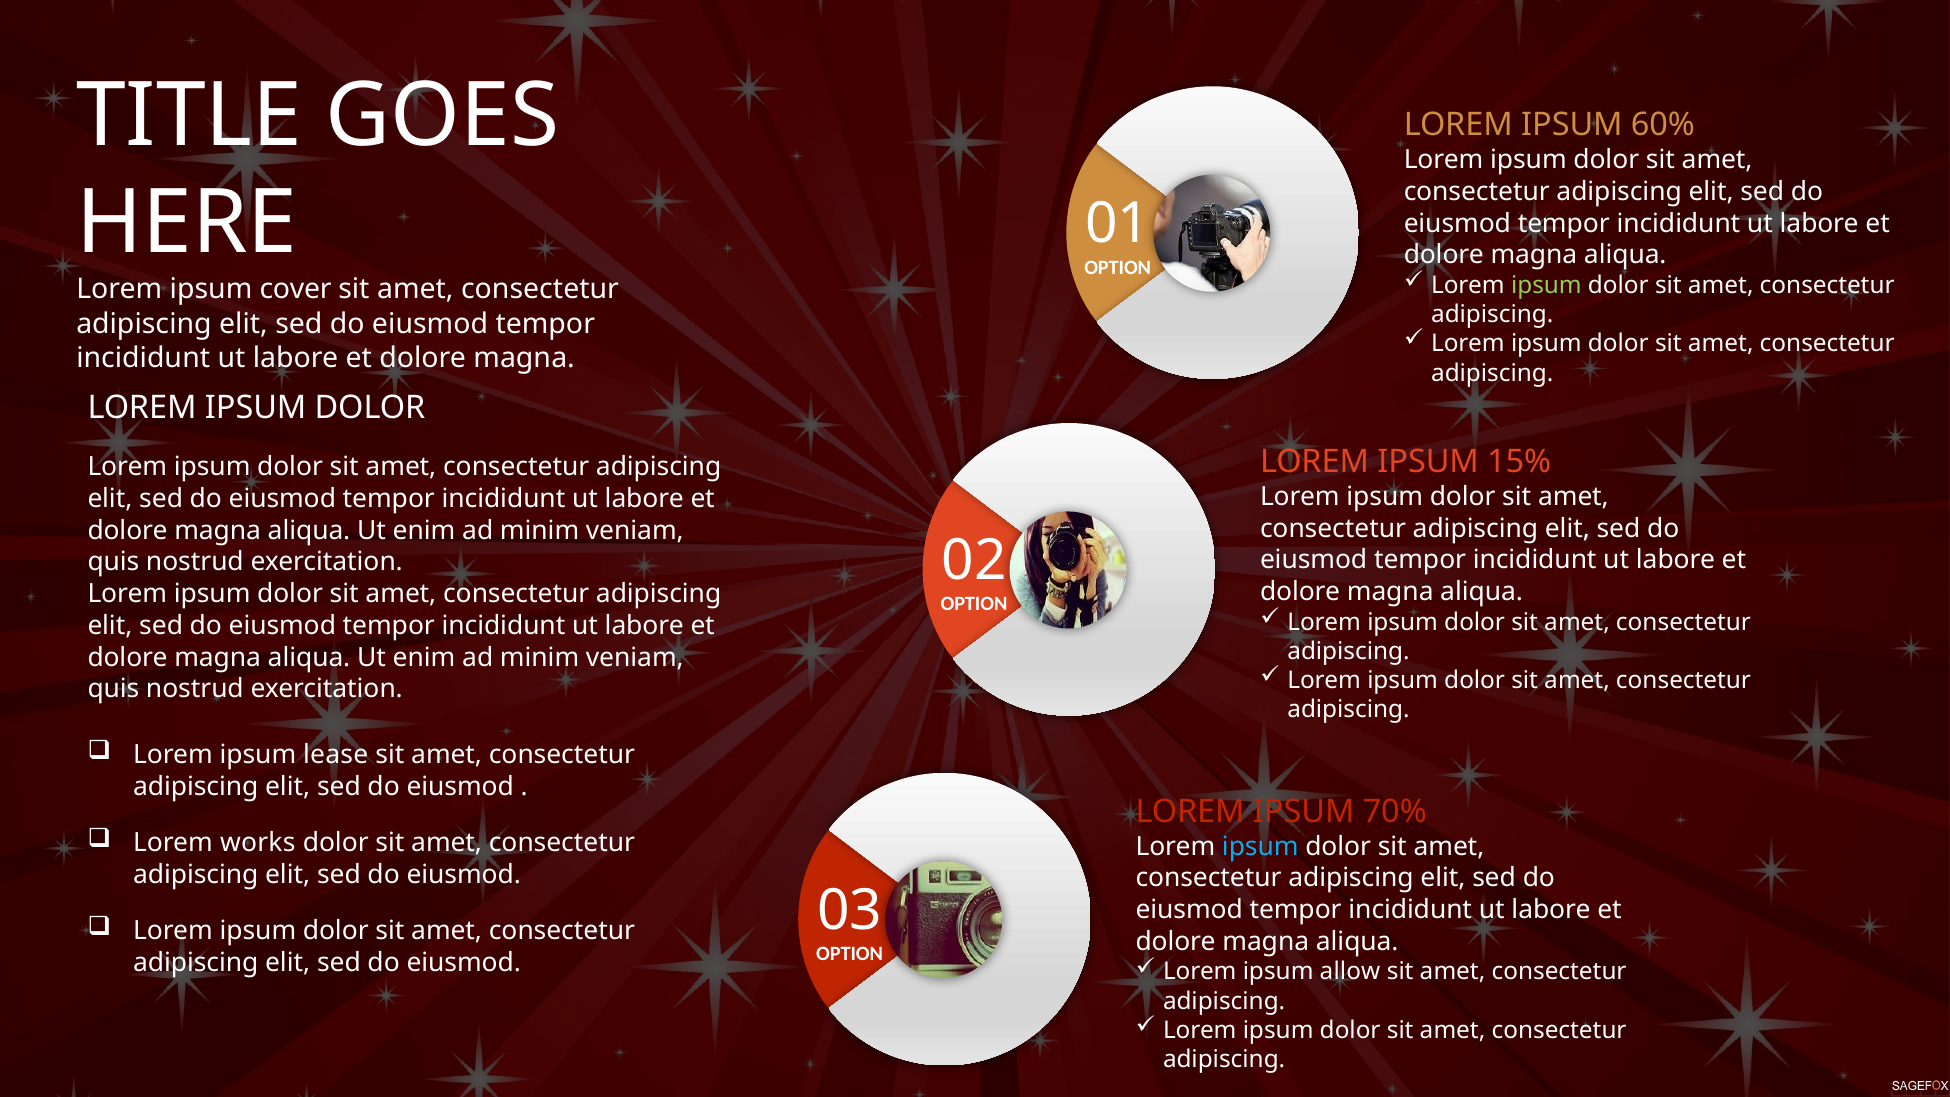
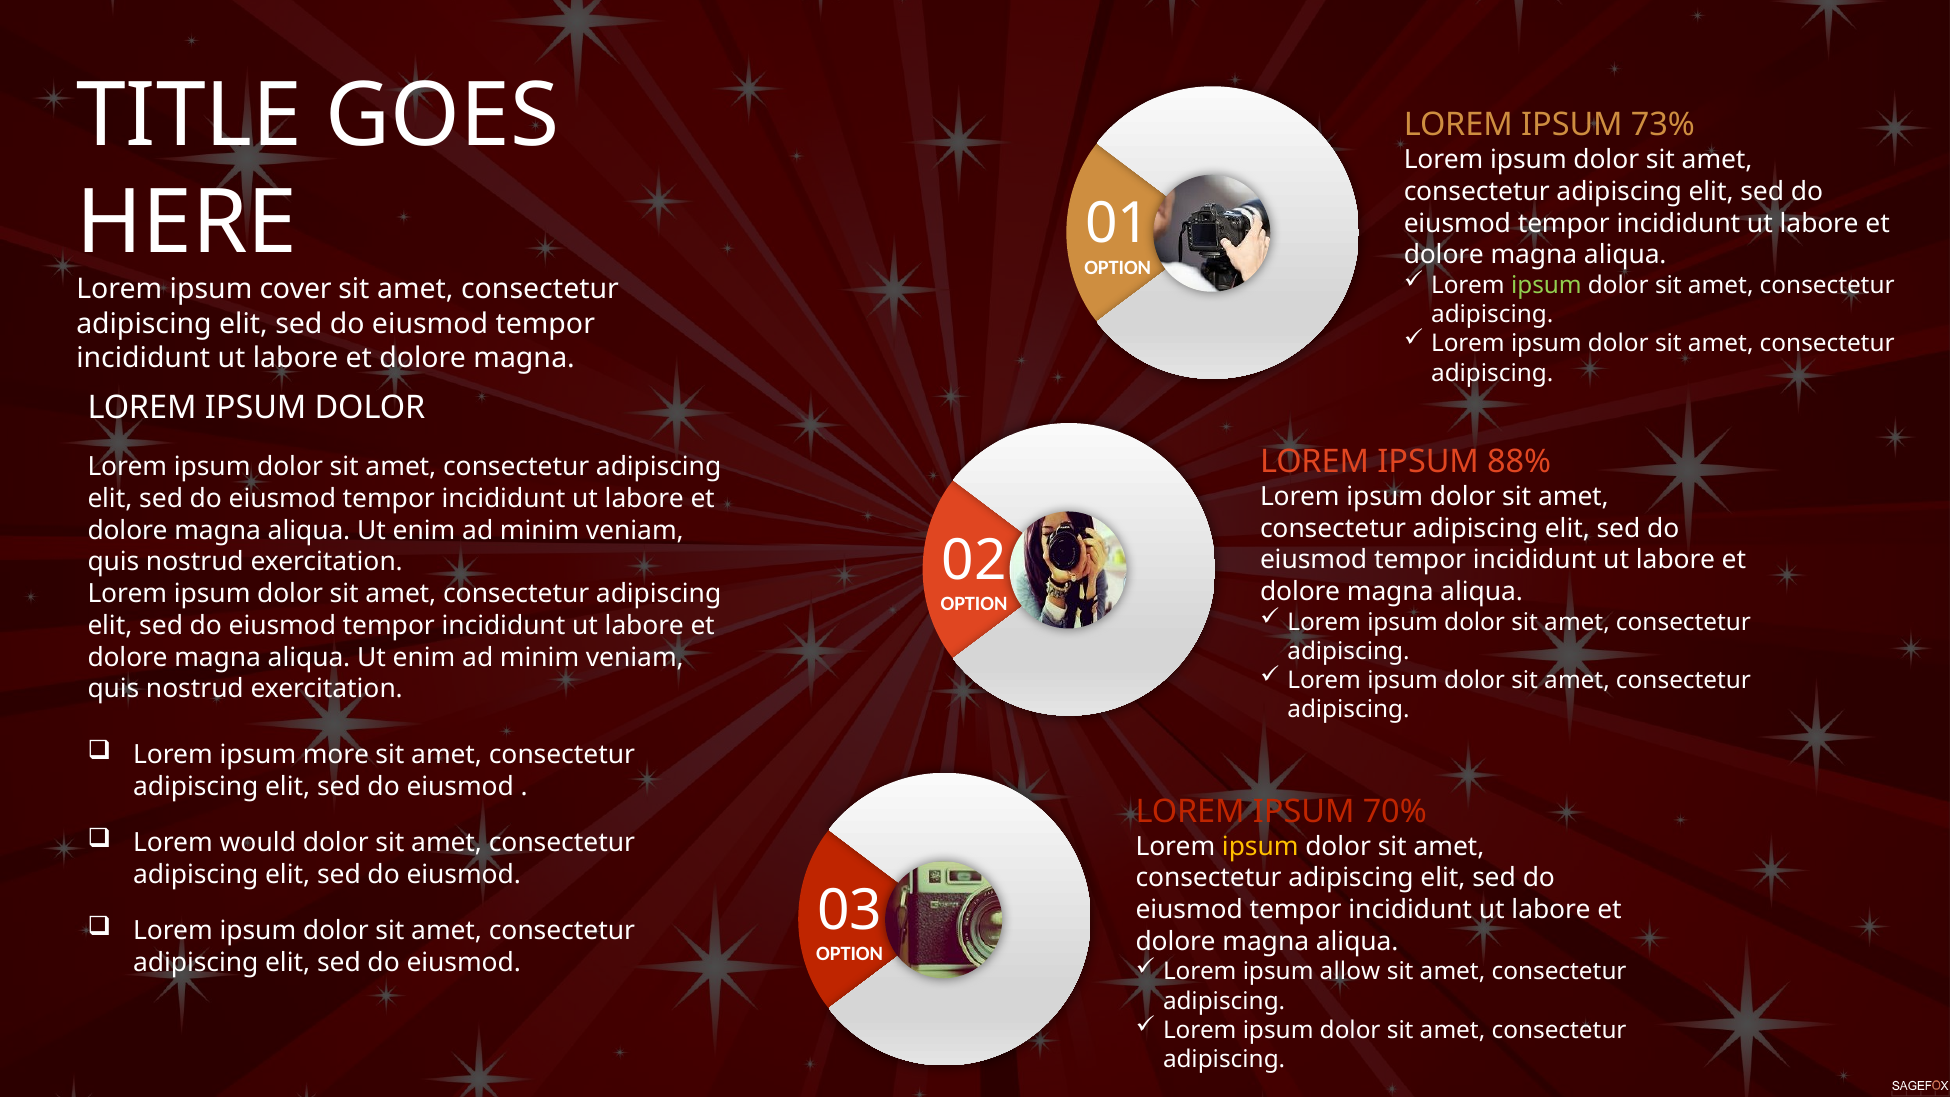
60%: 60% -> 73%
15%: 15% -> 88%
lease: lease -> more
works: works -> would
ipsum at (1260, 846) colour: light blue -> yellow
